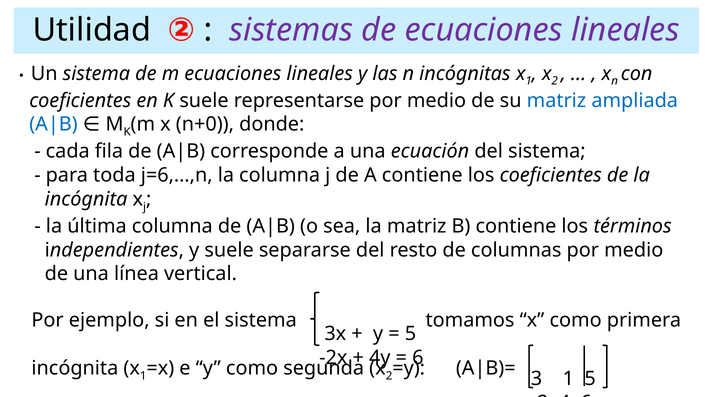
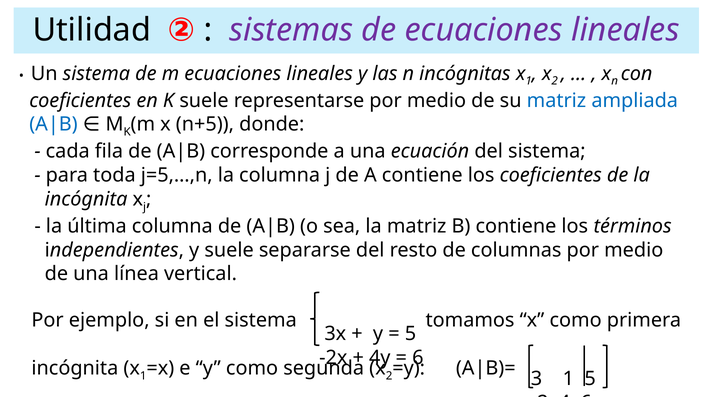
n+0: n+0 -> n+5
j=6,…,n: j=6,…,n -> j=5,…,n
